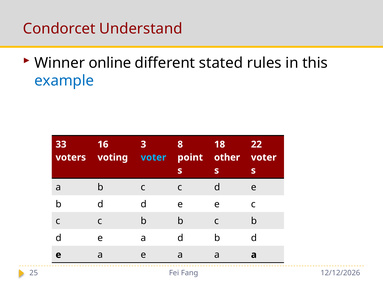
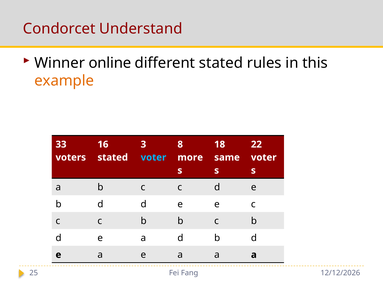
example colour: blue -> orange
voting at (113, 158): voting -> stated
point: point -> more
other: other -> same
